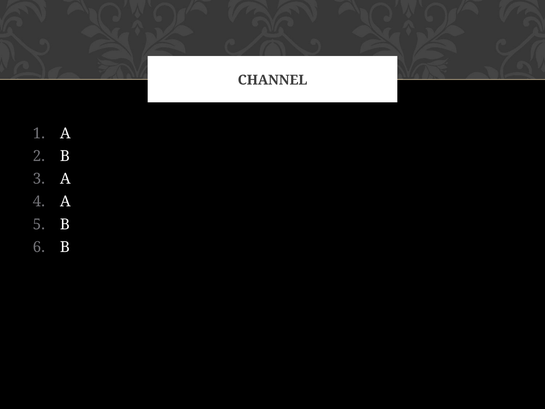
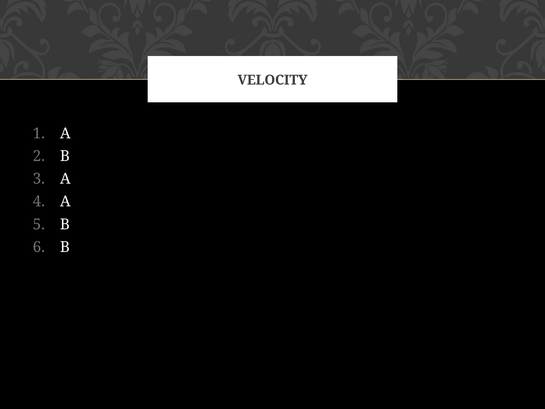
CHANNEL: CHANNEL -> VELOCITY
